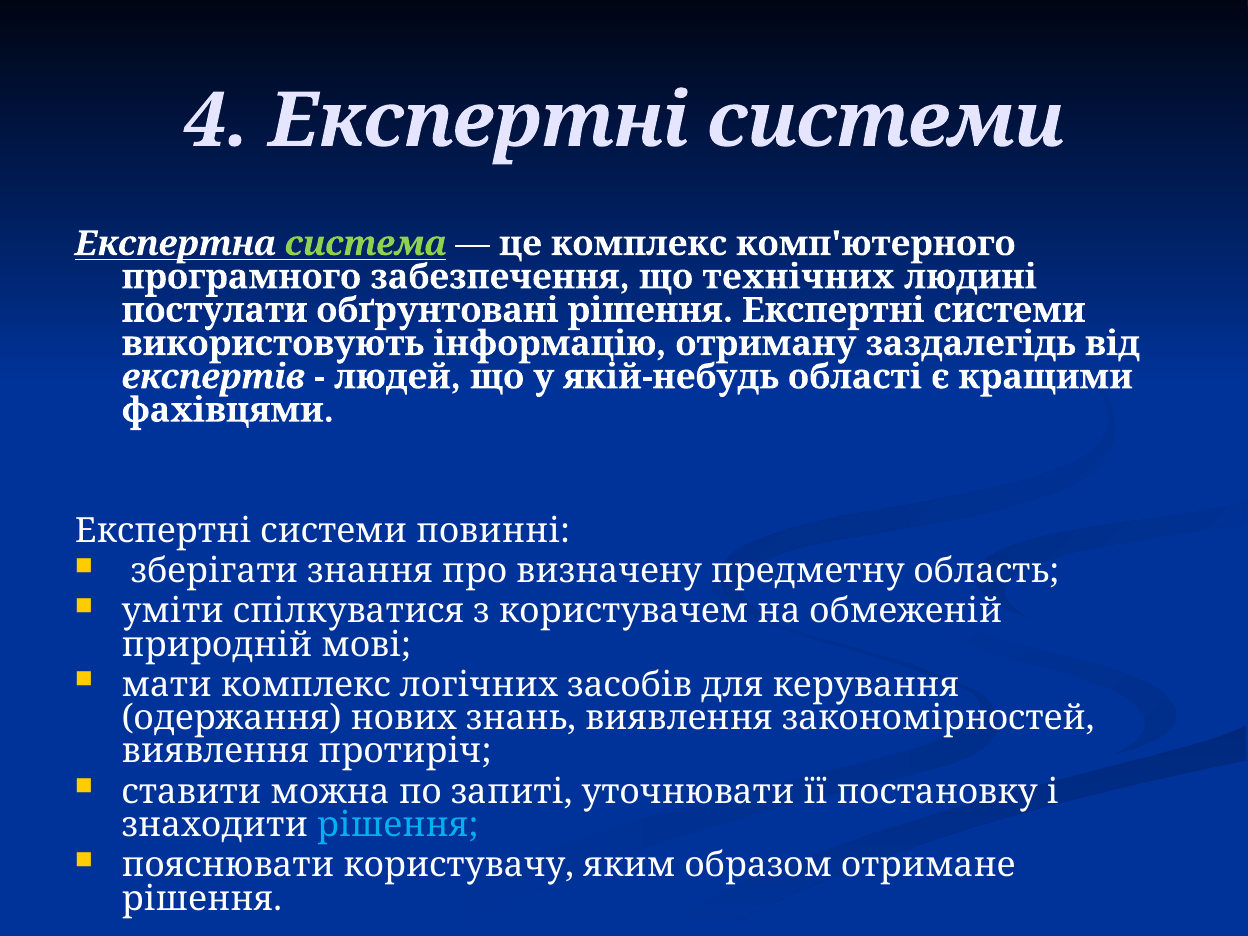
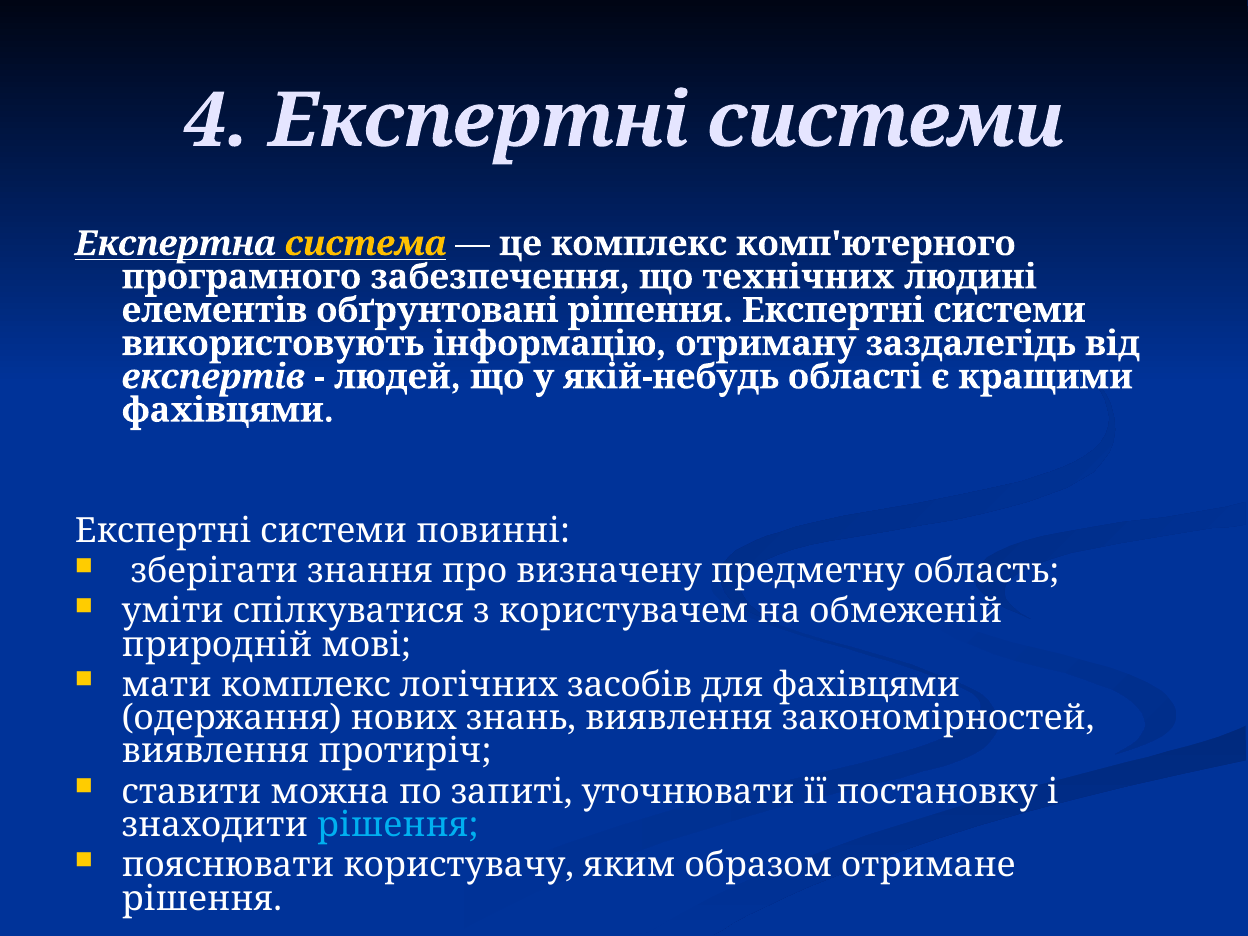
система colour: light green -> yellow
постулати: постулати -> елементів
для керування: керування -> фахівцями
